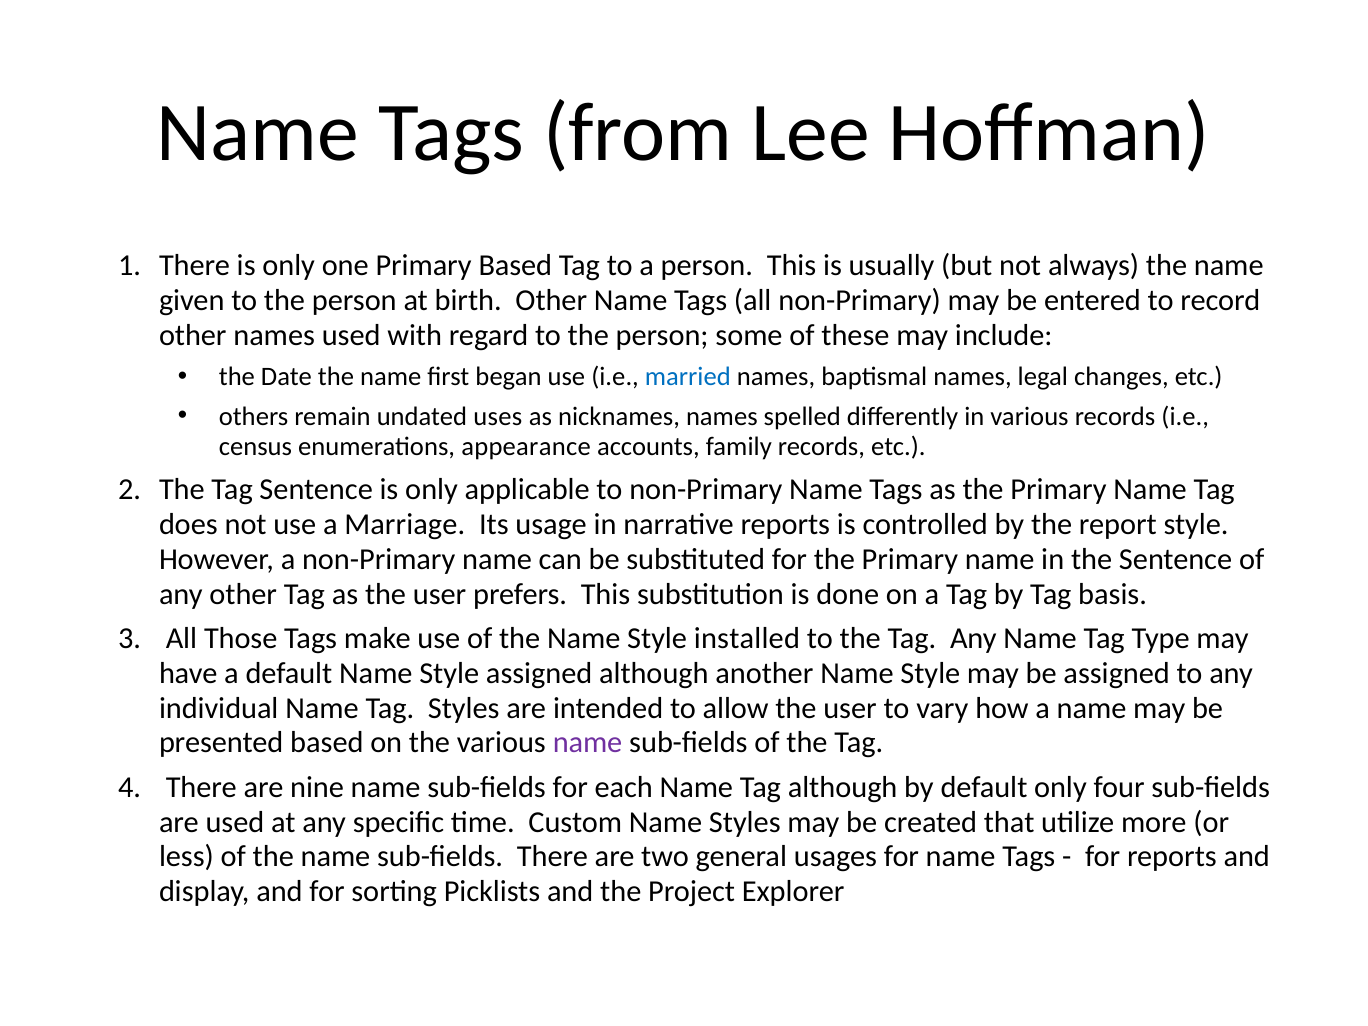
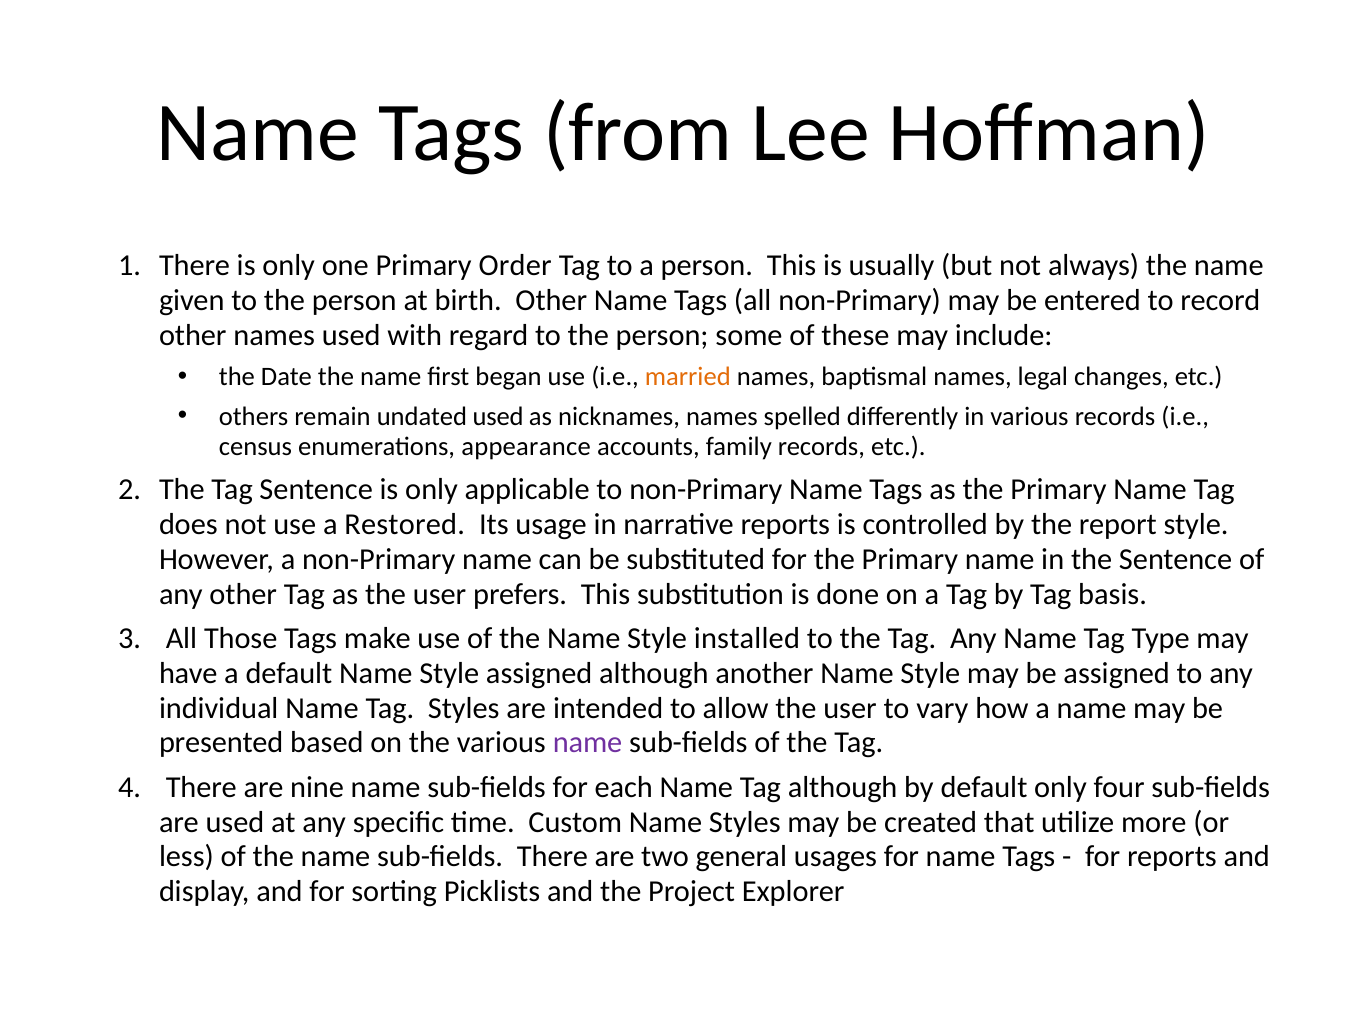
Primary Based: Based -> Order
married colour: blue -> orange
undated uses: uses -> used
Marriage: Marriage -> Restored
